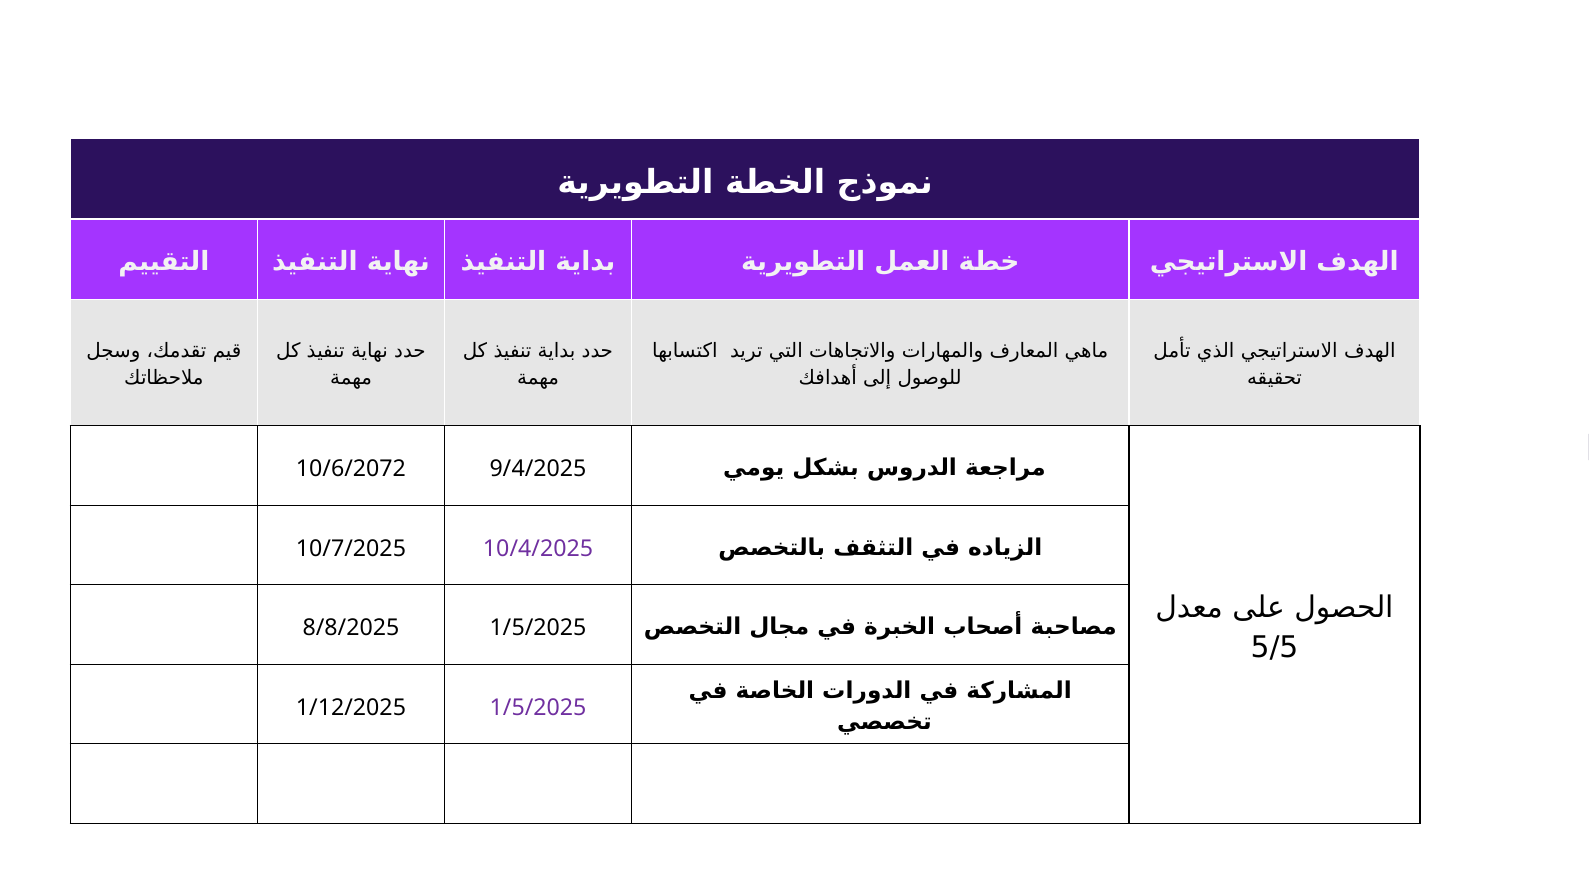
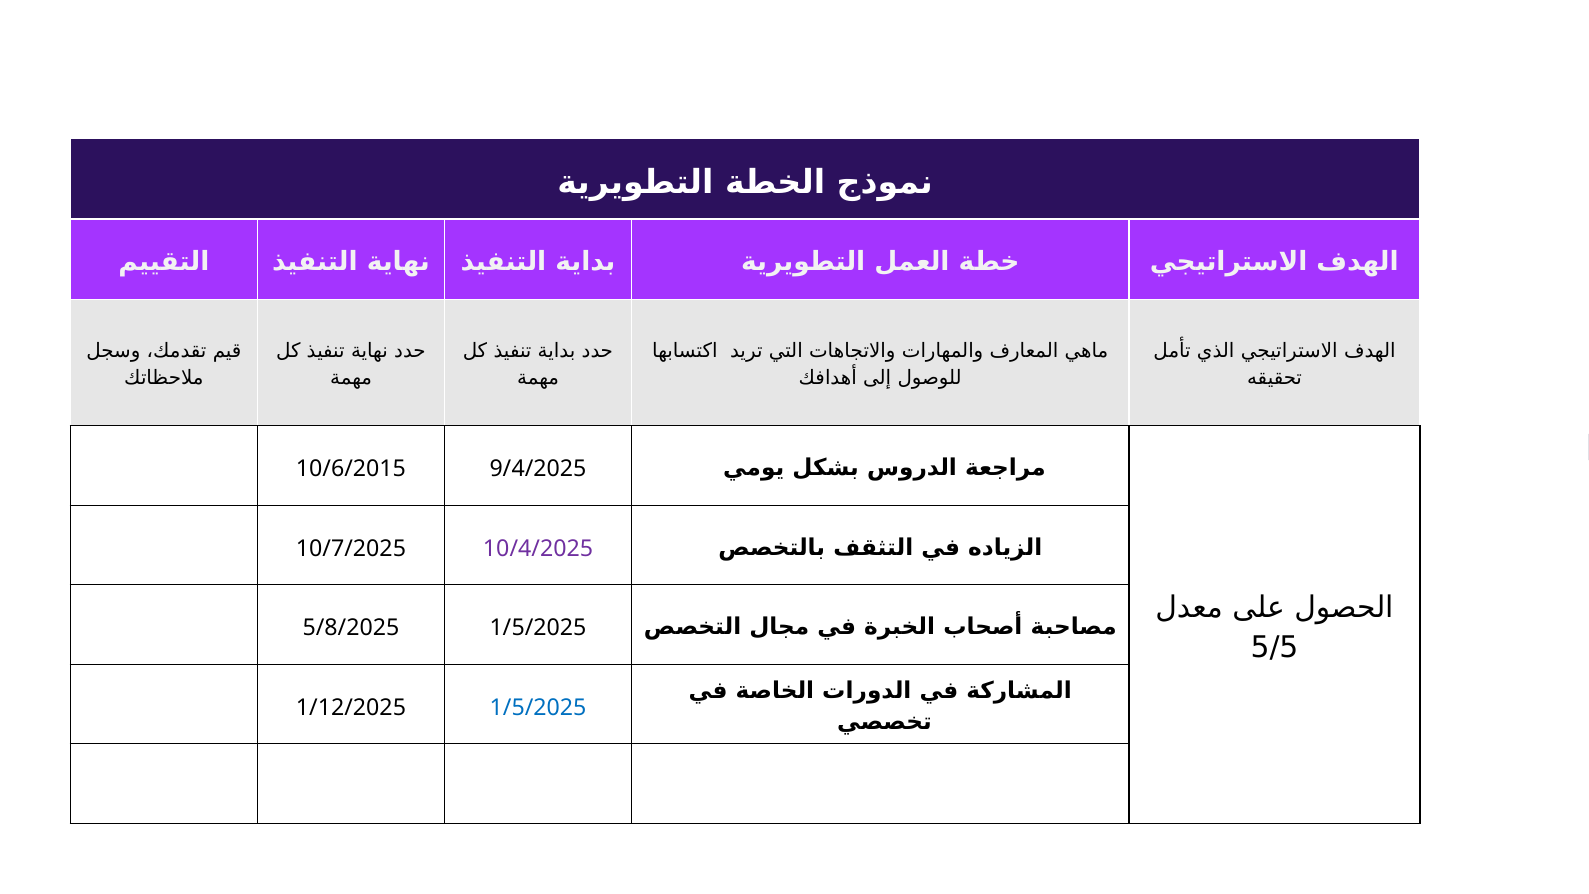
10/6/2072: 10/6/2072 -> 10/6/2015
8/8/2025: 8/8/2025 -> 5/8/2025
1/5/2025 at (538, 708) colour: purple -> blue
